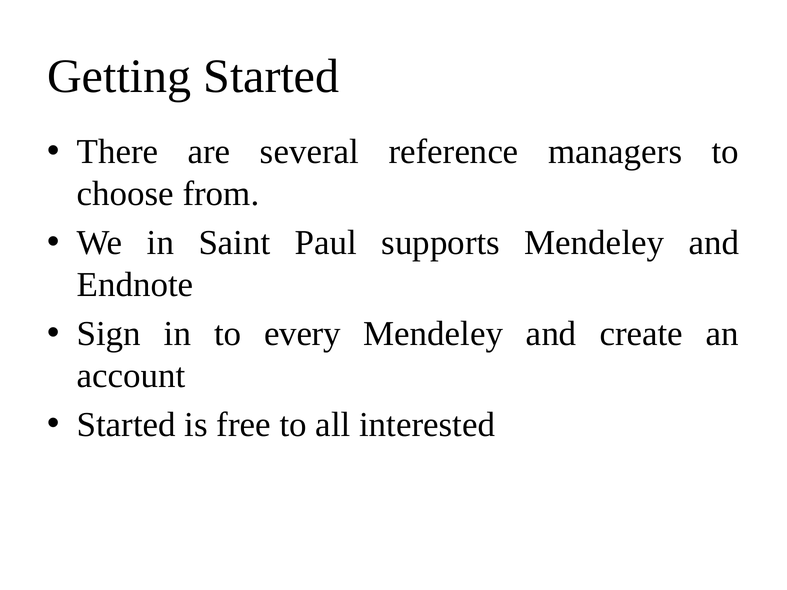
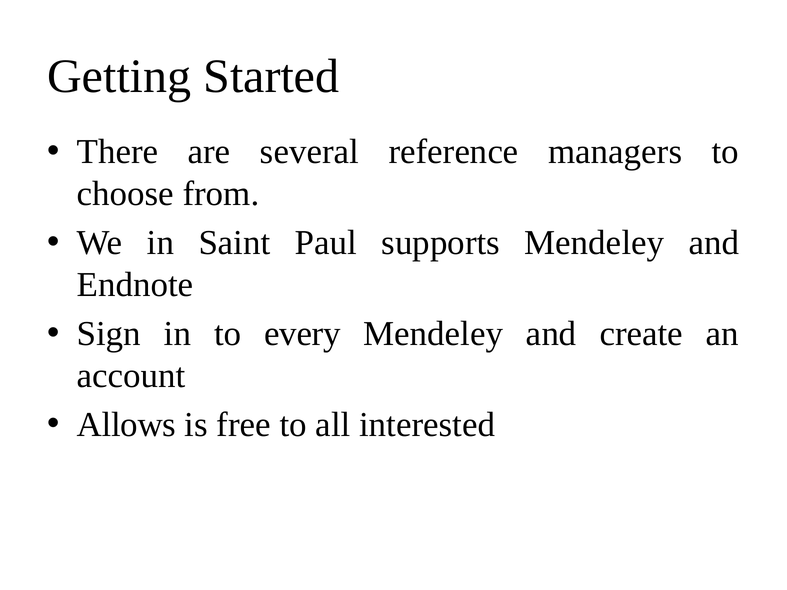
Started at (126, 425): Started -> Allows
